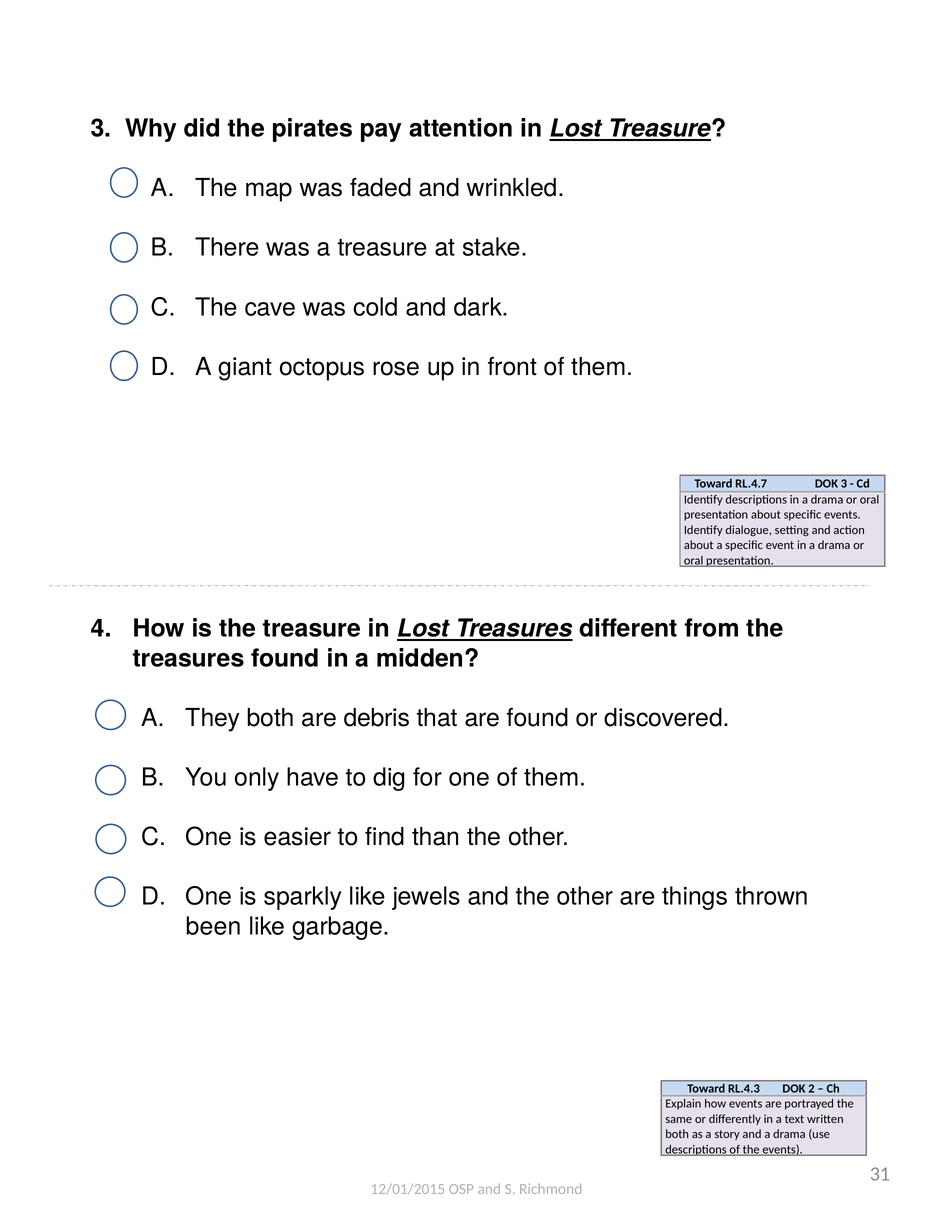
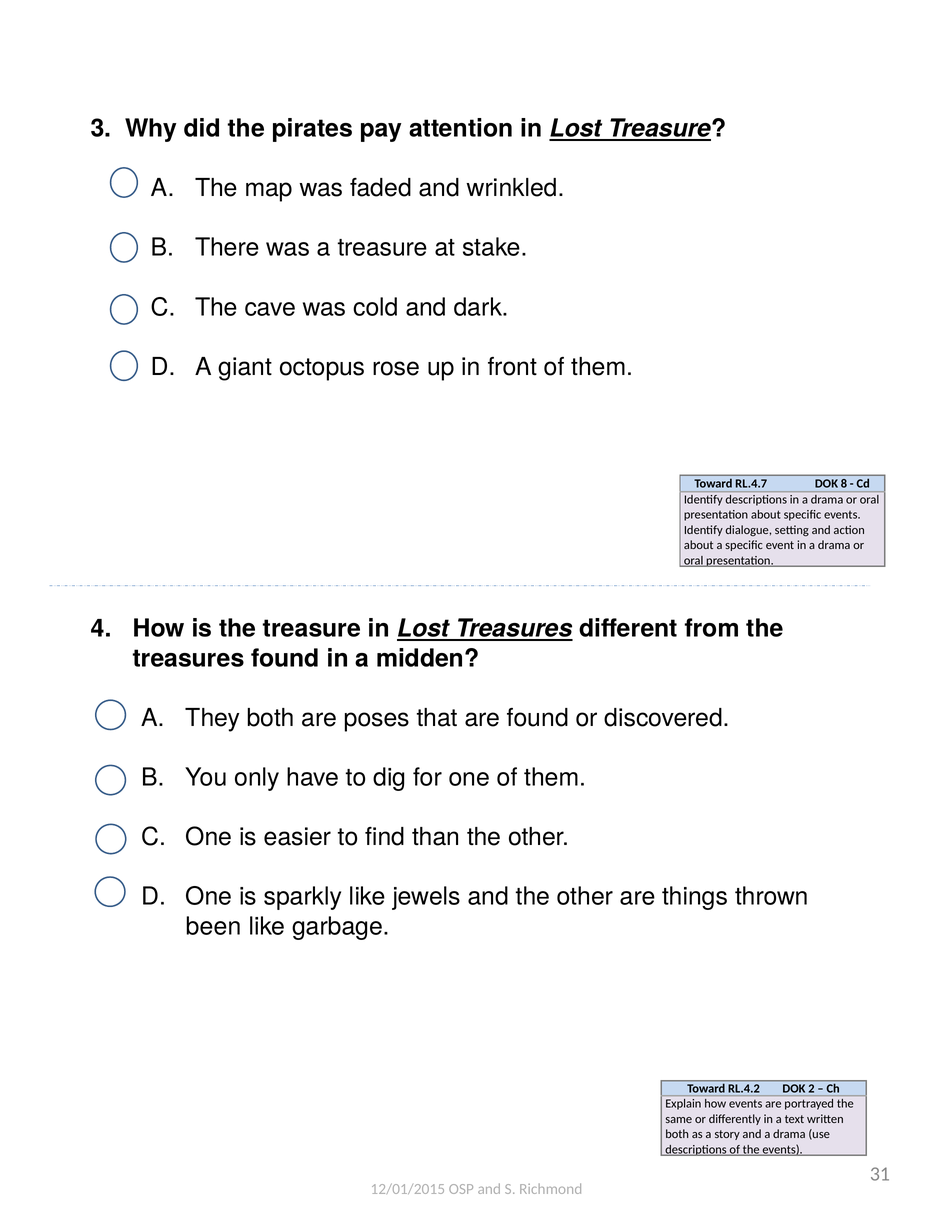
DOK 3: 3 -> 8
debris: debris -> poses
RL.4.3: RL.4.3 -> RL.4.2
